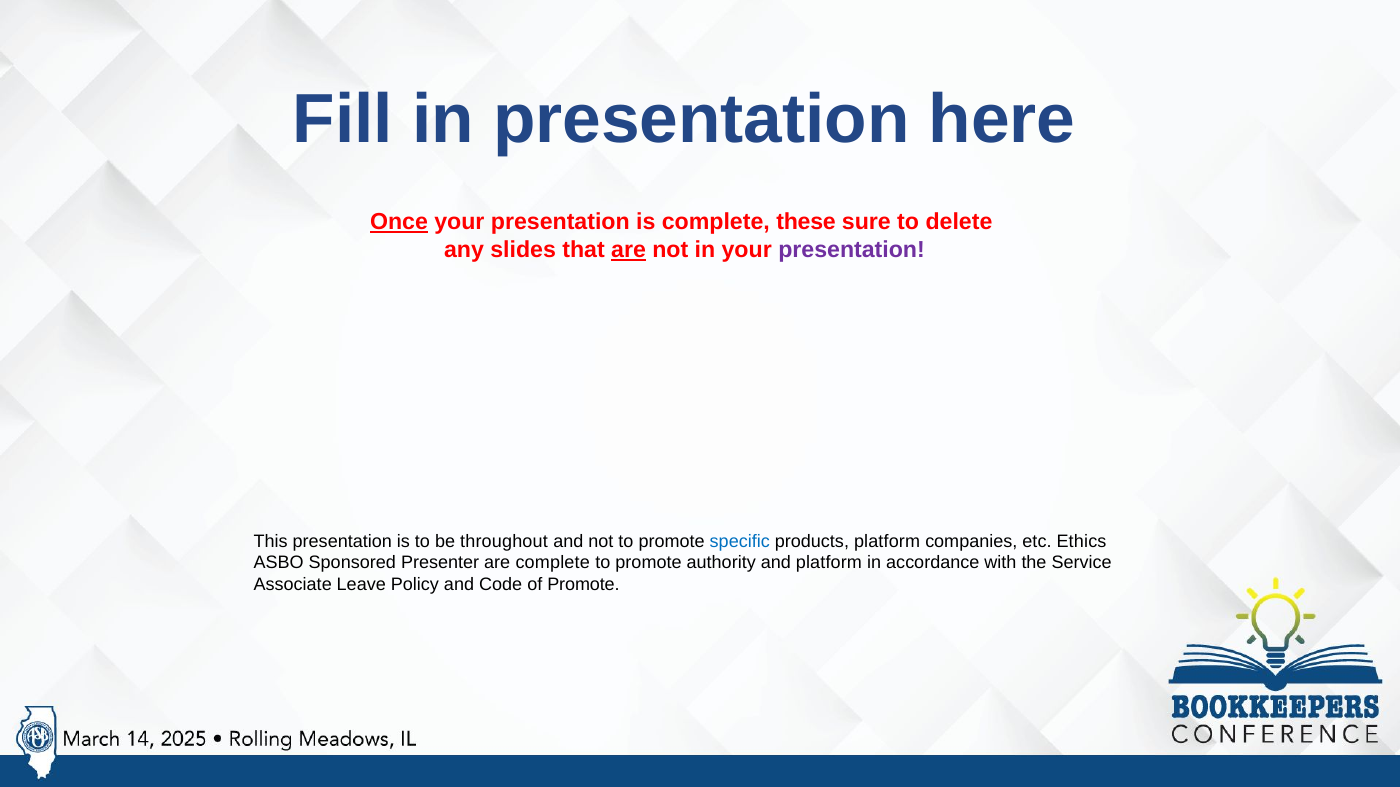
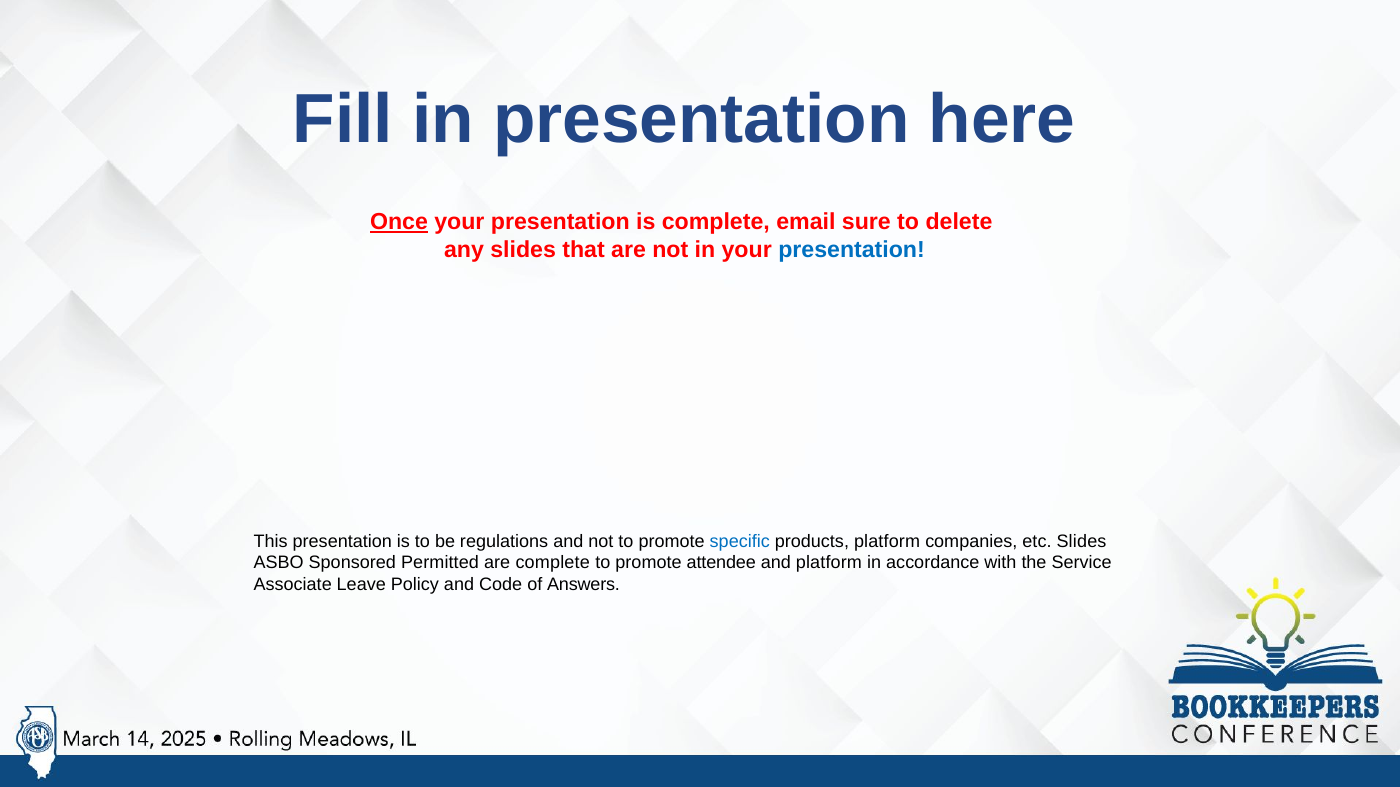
these: these -> email
are at (629, 250) underline: present -> none
presentation at (852, 250) colour: purple -> blue
throughout: throughout -> regulations
etc Ethics: Ethics -> Slides
Presenter: Presenter -> Permitted
authority: authority -> attendee
of Promote: Promote -> Answers
